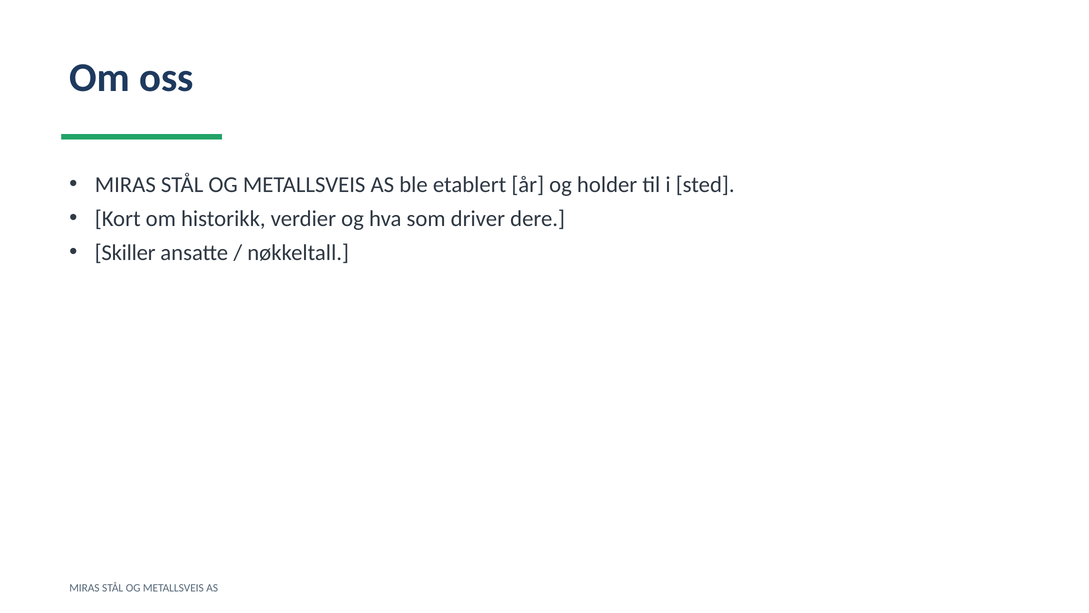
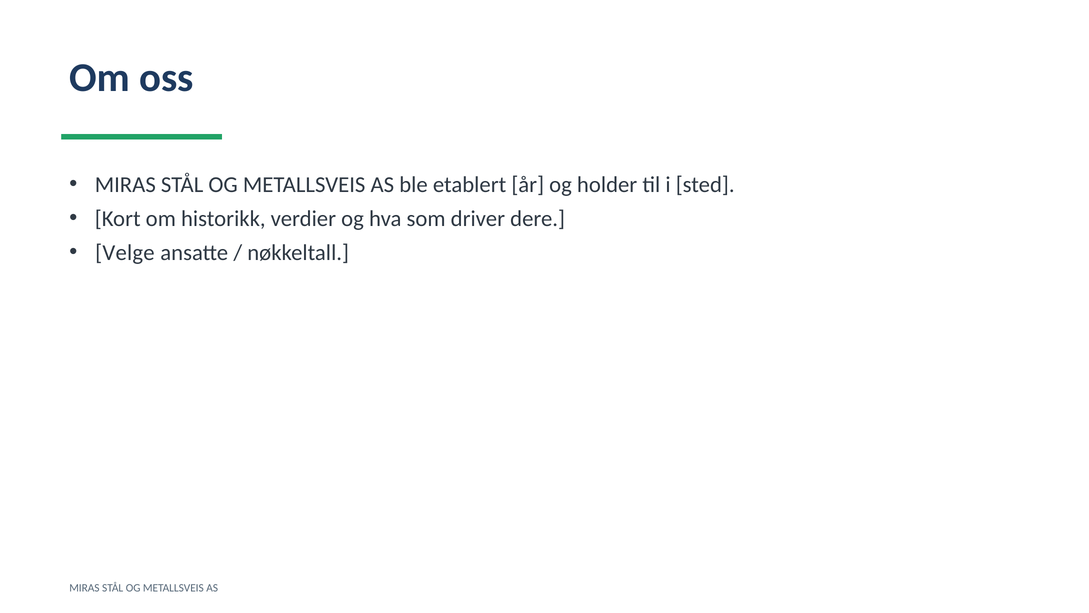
Skiller: Skiller -> Velge
